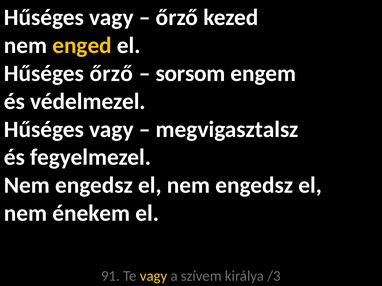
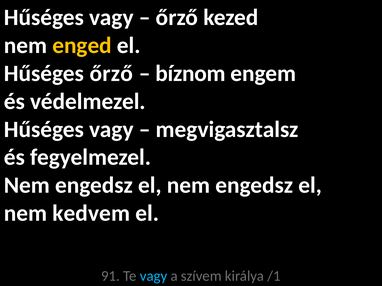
sorsom: sorsom -> bíznom
énekem: énekem -> kedvem
vagy at (154, 276) colour: yellow -> light blue
/3: /3 -> /1
